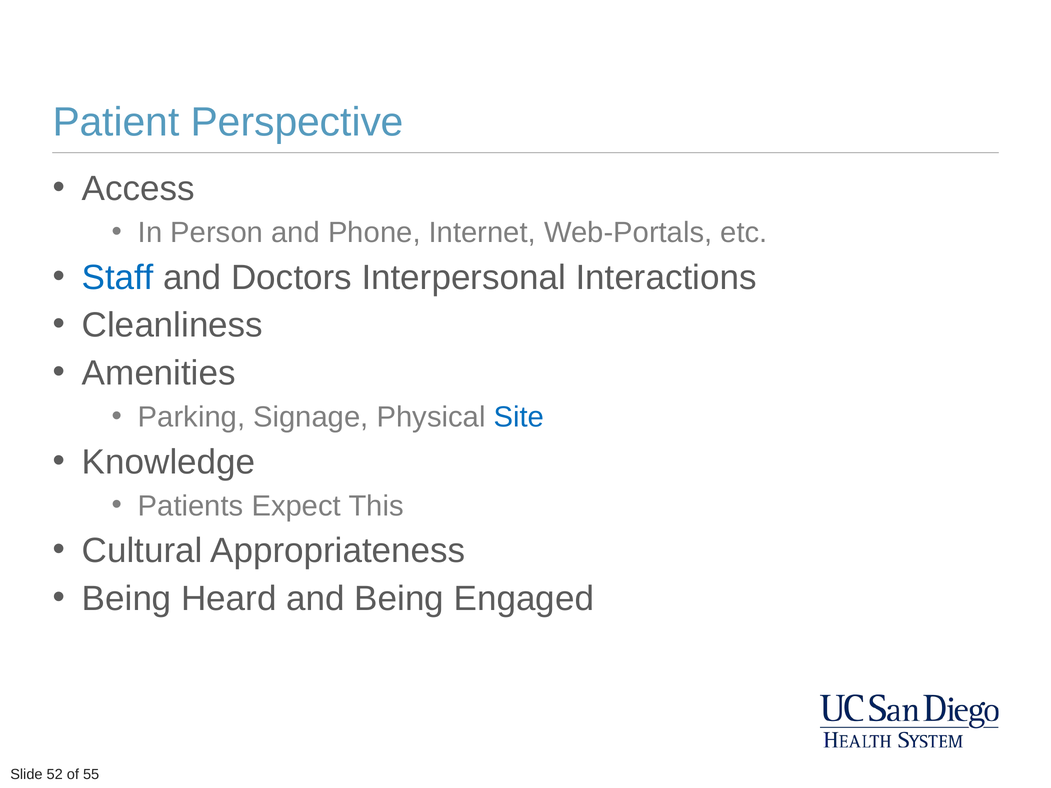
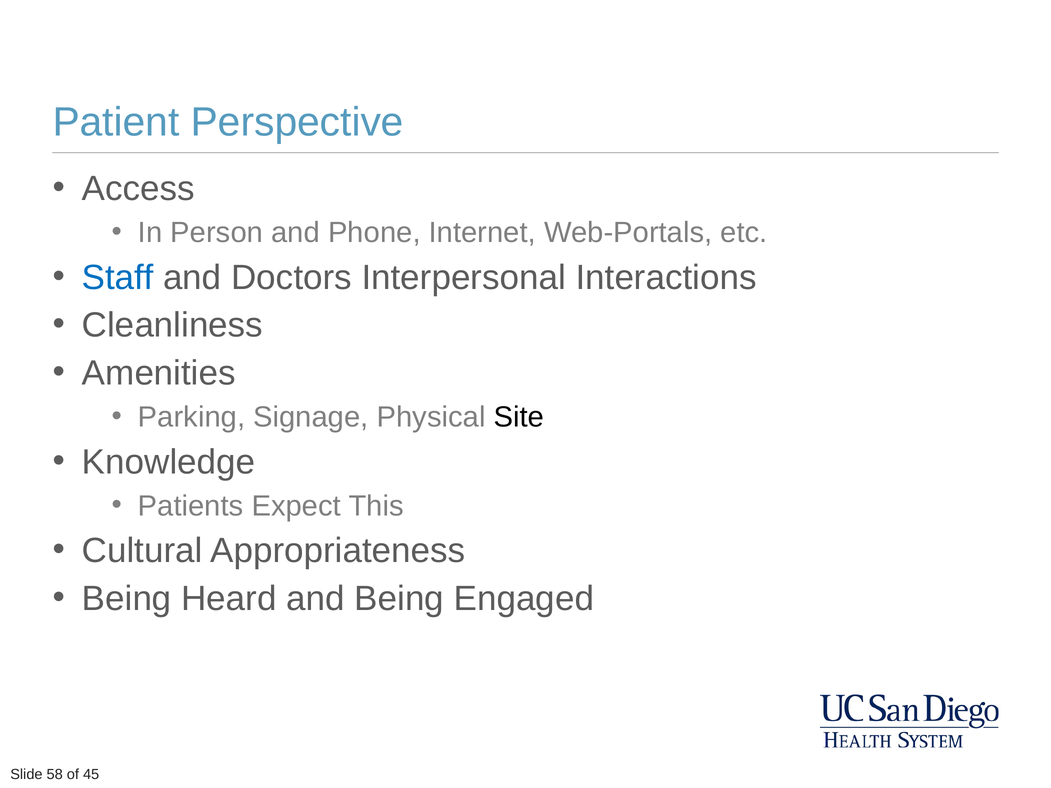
Site colour: blue -> black
52: 52 -> 58
55: 55 -> 45
